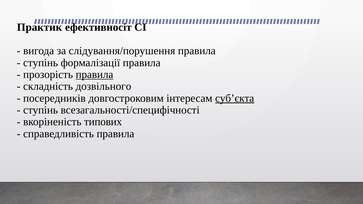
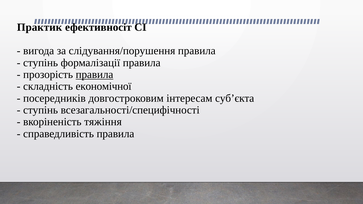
дозвільного: дозвільного -> економічної
суб’єкта underline: present -> none
типових: типових -> тяжіння
